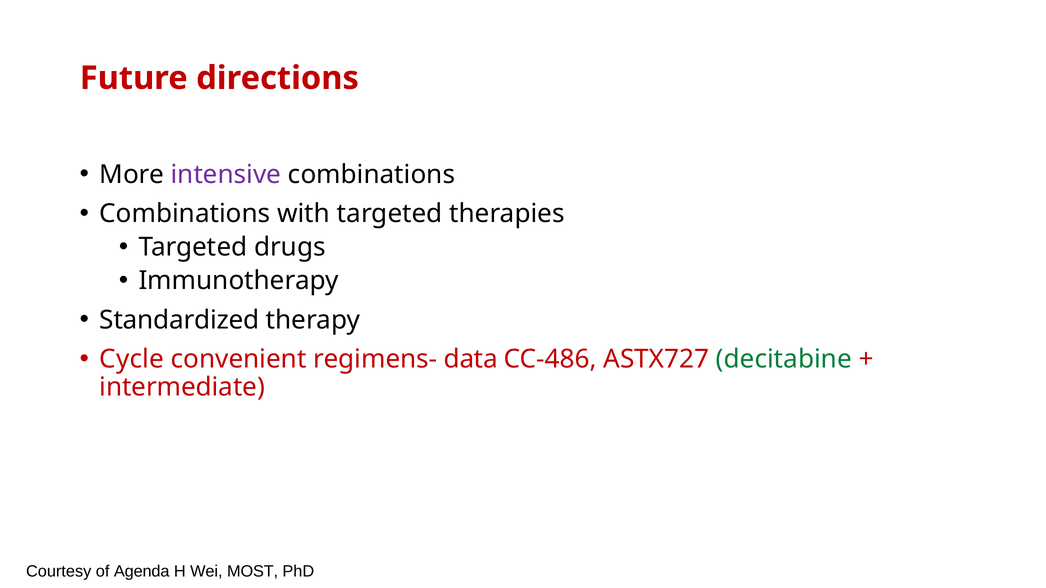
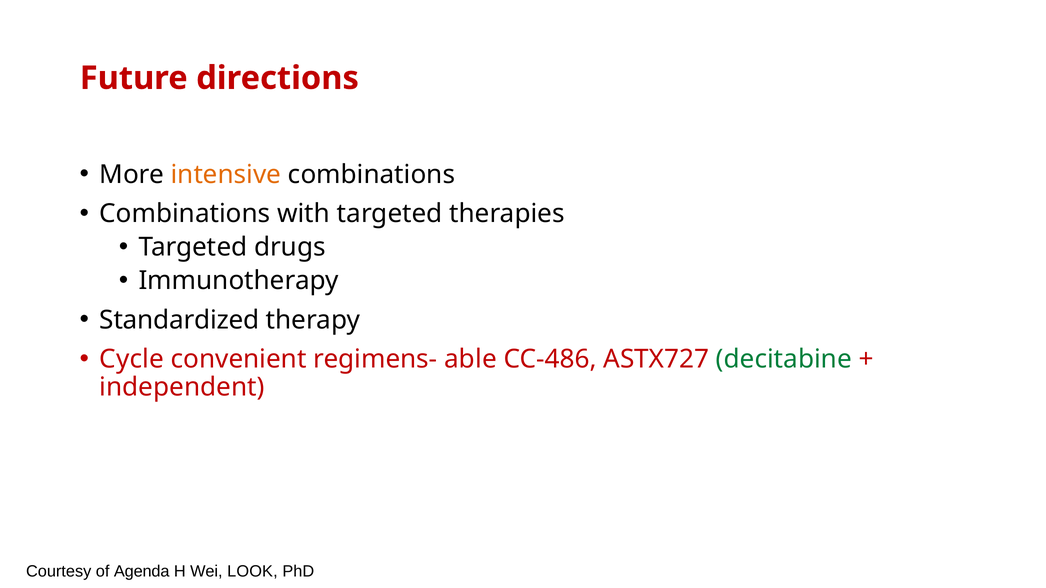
intensive colour: purple -> orange
data: data -> able
intermediate: intermediate -> independent
MOST: MOST -> LOOK
